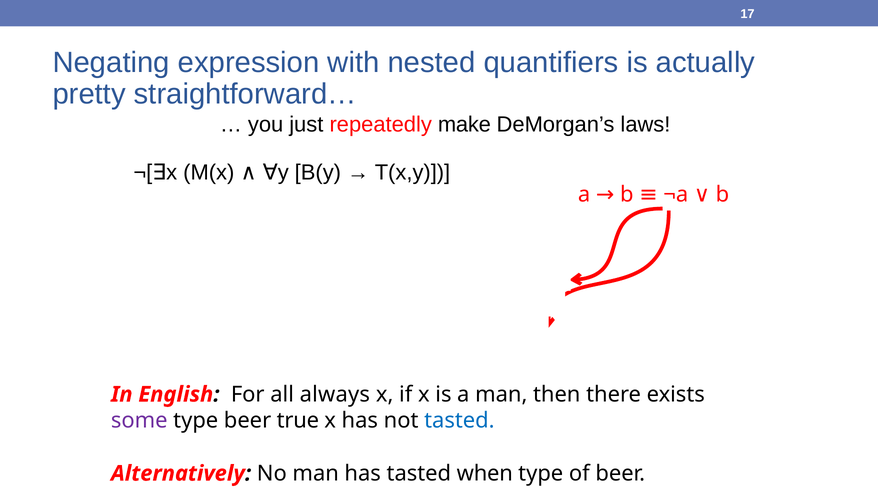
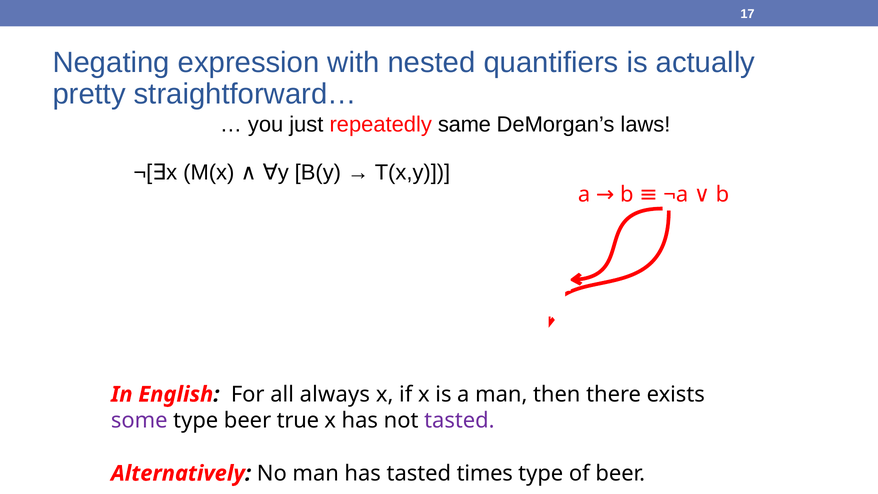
make: make -> same
tasted at (459, 421) colour: blue -> purple
when: when -> times
